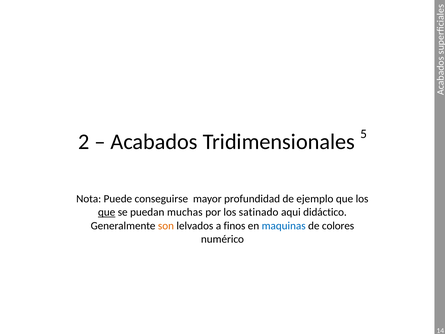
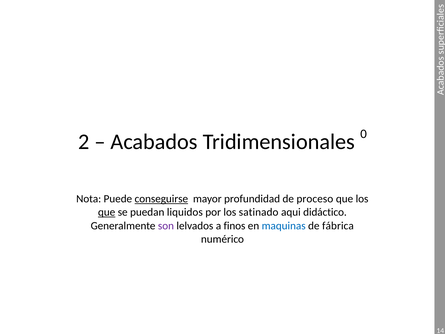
5: 5 -> 0
conseguirse underline: none -> present
ejemplo: ejemplo -> proceso
muchas: muchas -> liquidos
son colour: orange -> purple
colores: colores -> fábrica
